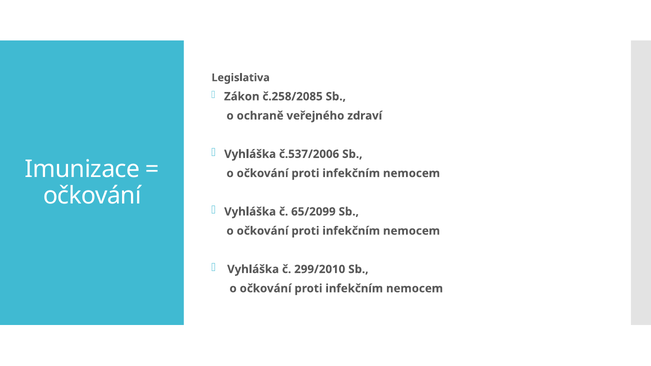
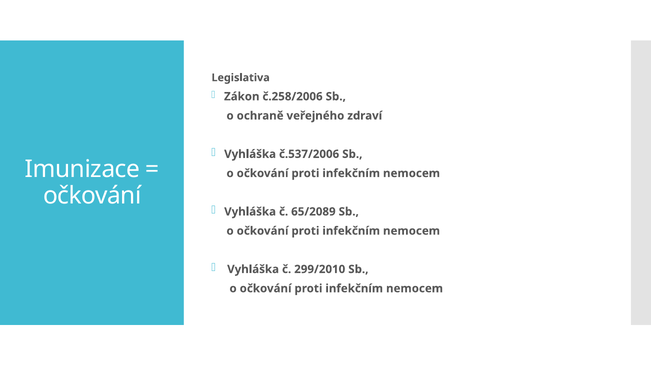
č.258/2085: č.258/2085 -> č.258/2006
65/2099: 65/2099 -> 65/2089
